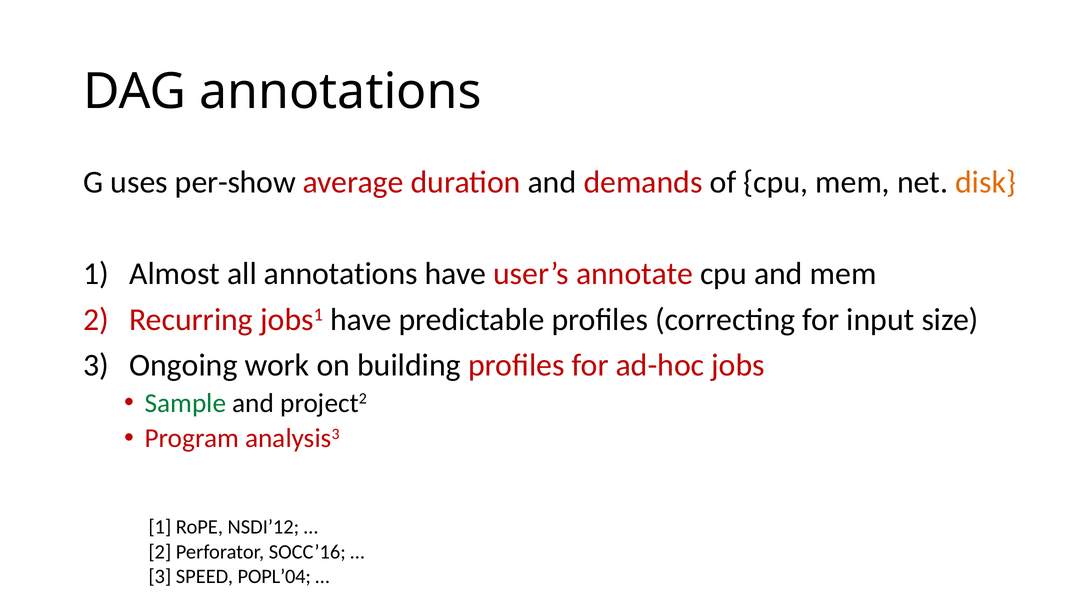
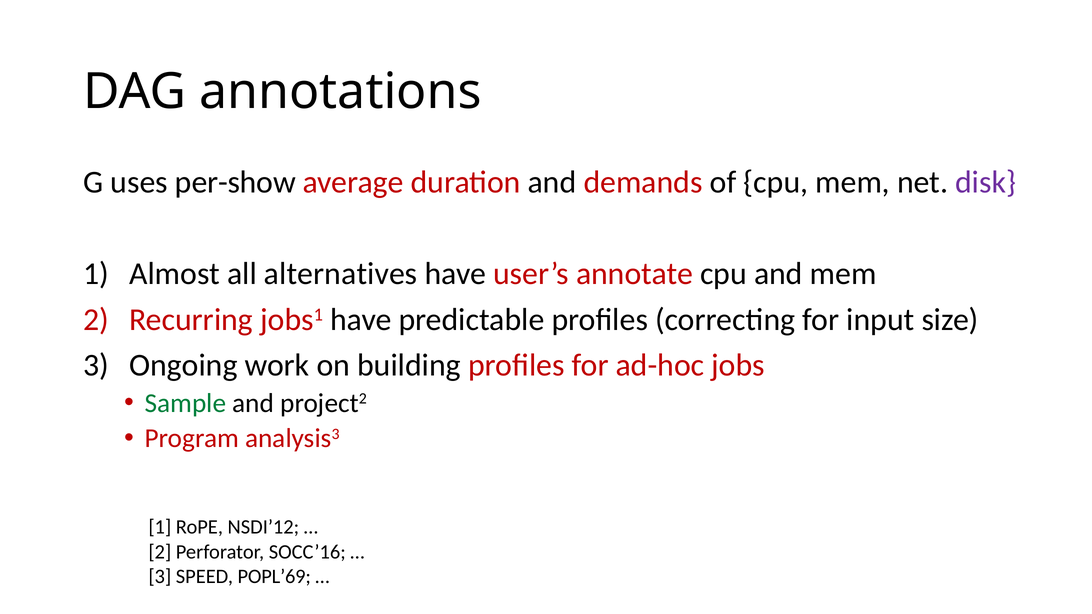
disk colour: orange -> purple
all annotations: annotations -> alternatives
POPL’04: POPL’04 -> POPL’69
